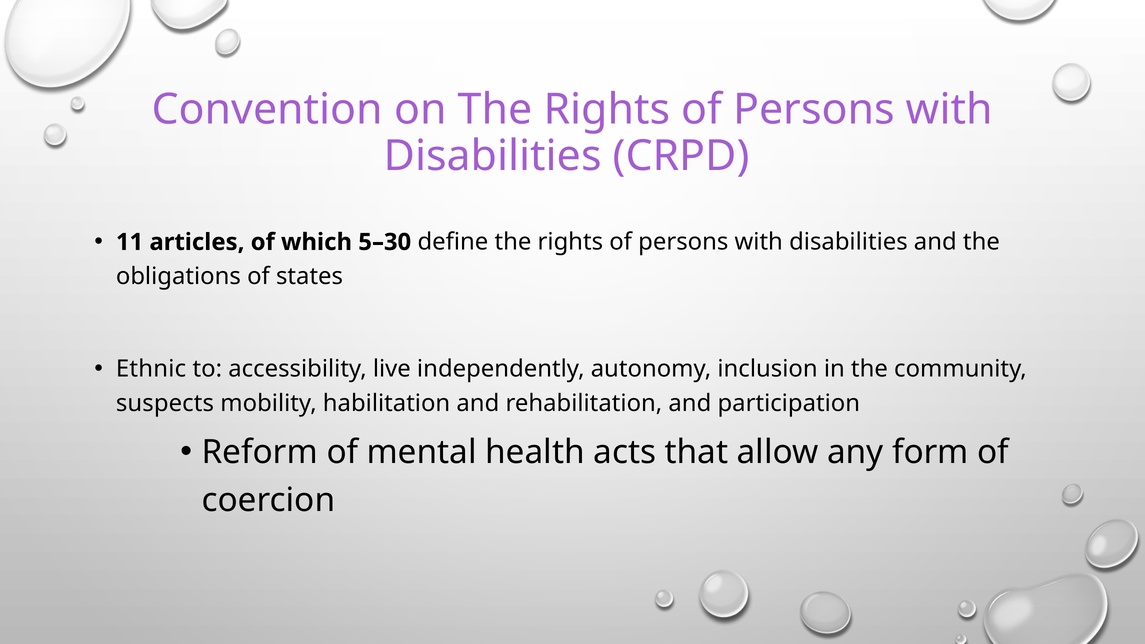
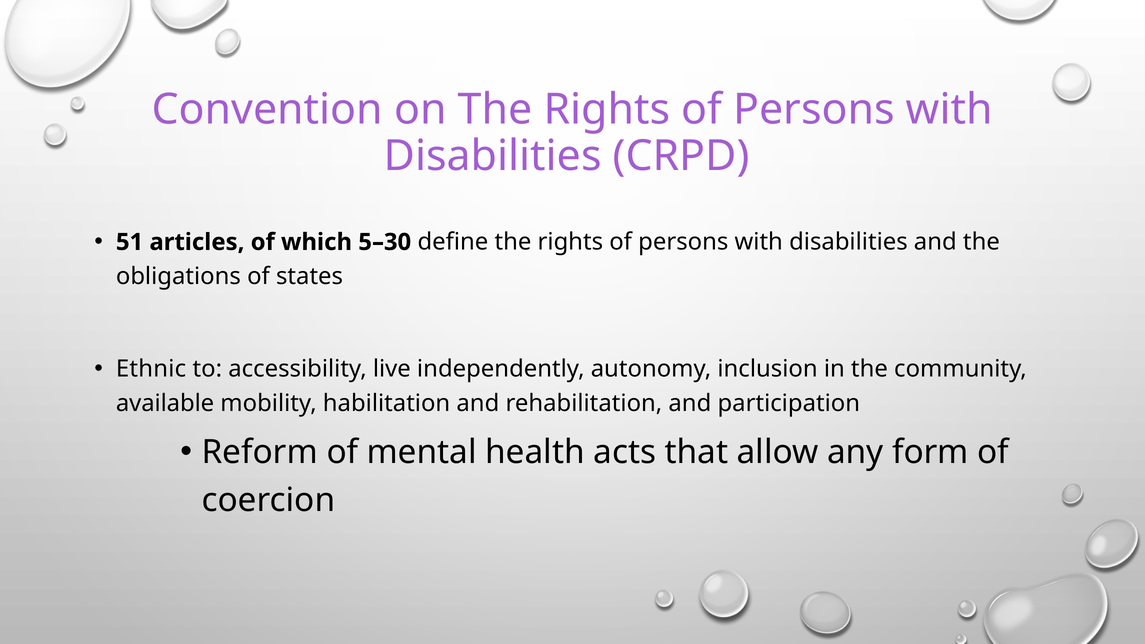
11: 11 -> 51
suspects: suspects -> available
